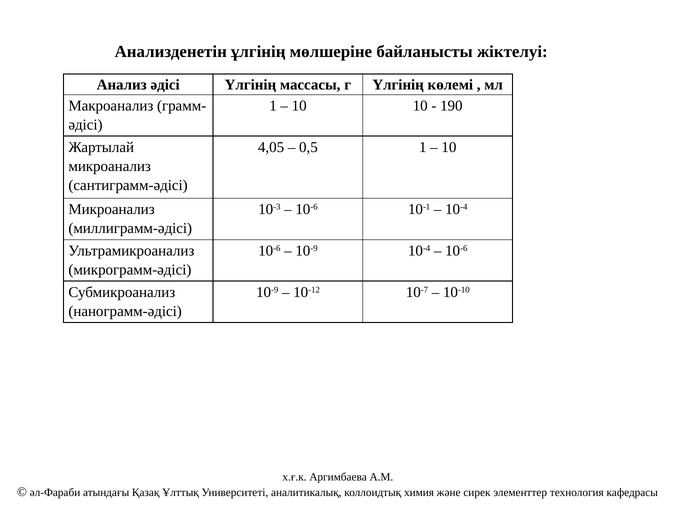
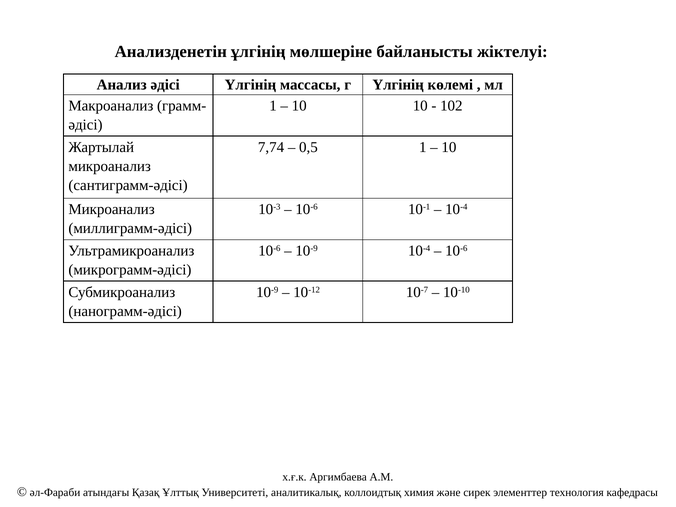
190: 190 -> 102
4,05: 4,05 -> 7,74
